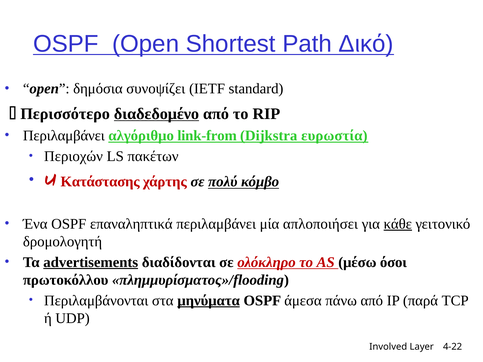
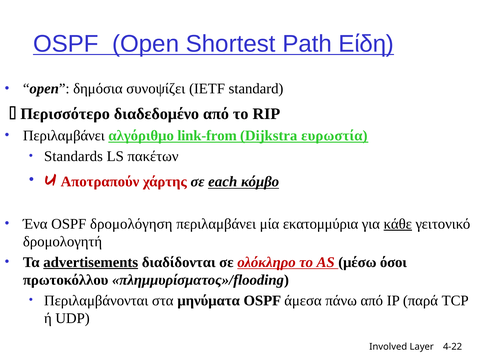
Δικό: Δικό -> Είδη
διαδεδομένο underline: present -> none
Περιοχών: Περιοχών -> Standards
Κατάστασης: Κατάστασης -> Αποτραπούν
πολύ: πολύ -> each
επαναληπτικά: επαναληπτικά -> δρομολόγηση
απλοποιήσει: απλοποιήσει -> εκατομμύρια
μηνύματα underline: present -> none
